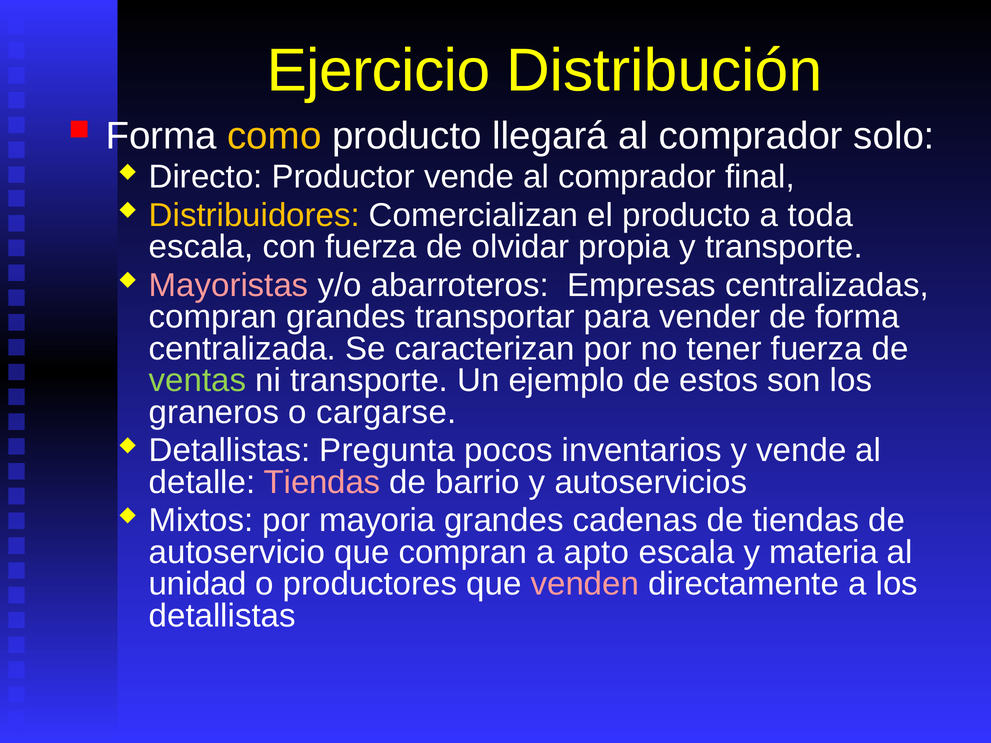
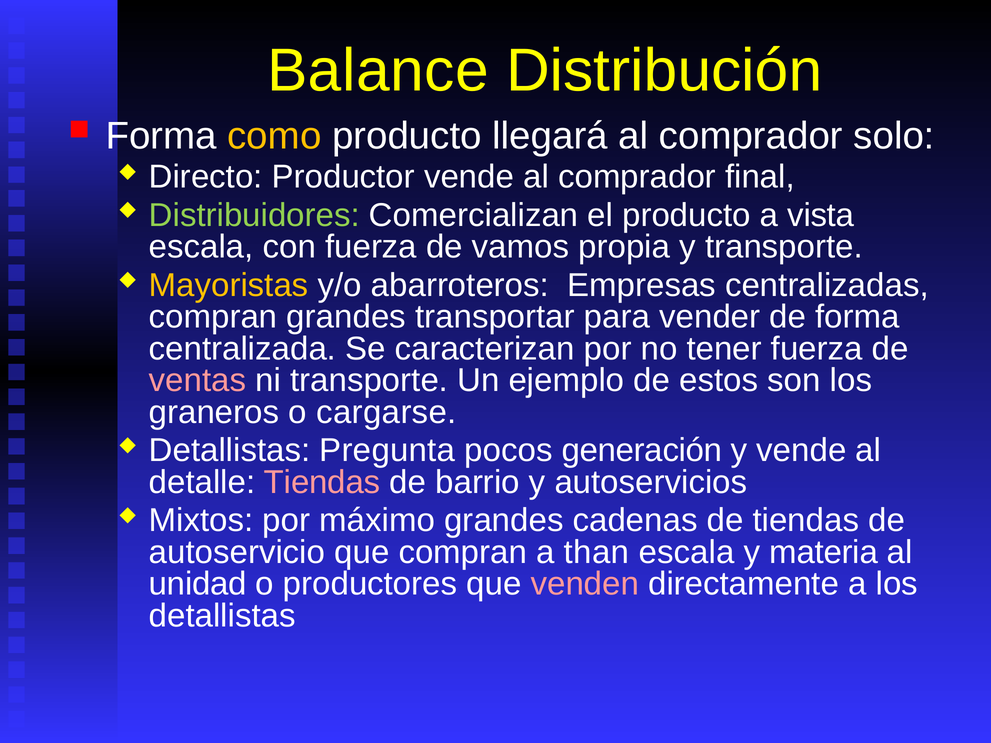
Ejercicio: Ejercicio -> Balance
Distribuidores colour: yellow -> light green
toda: toda -> vista
olvidar: olvidar -> vamos
Mayoristas colour: pink -> yellow
ventas colour: light green -> pink
inventarios: inventarios -> generación
mayoria: mayoria -> máximo
apto: apto -> than
